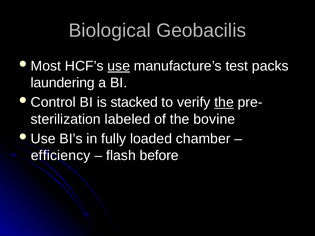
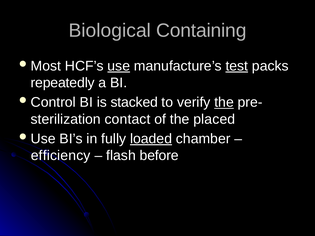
Geobacilis: Geobacilis -> Containing
test underline: none -> present
laundering: laundering -> repeatedly
labeled: labeled -> contact
bovine: bovine -> placed
loaded underline: none -> present
